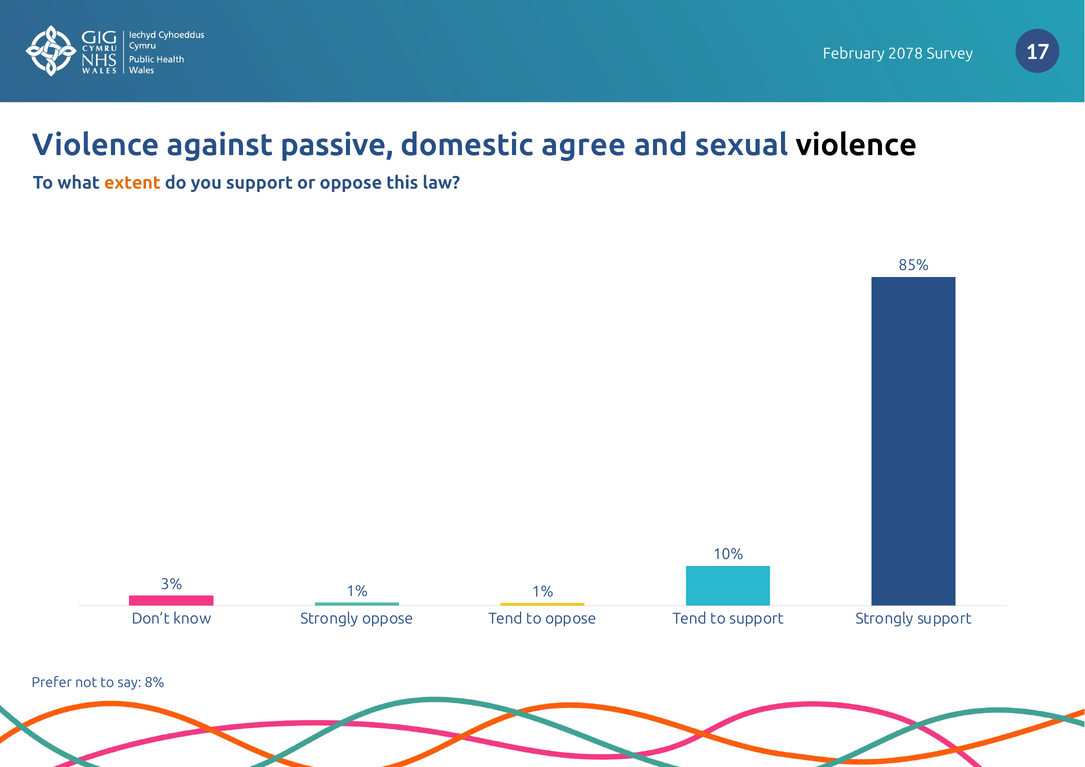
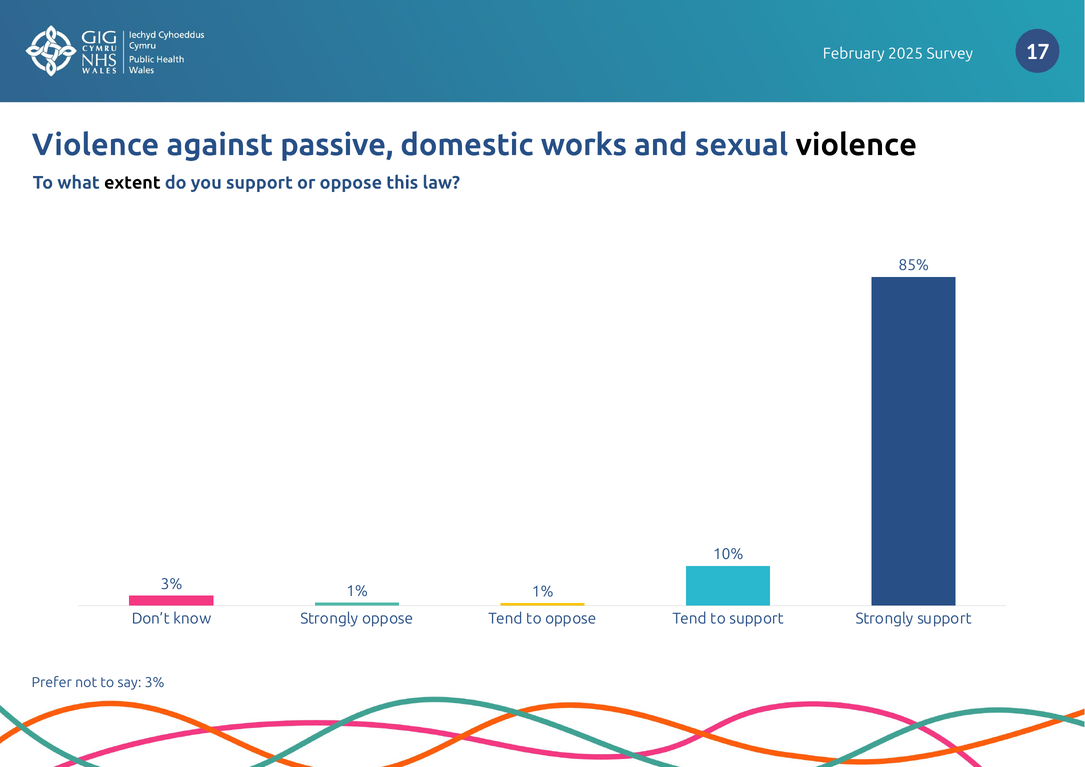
2078: 2078 -> 2025
agree: agree -> works
extent colour: orange -> black
say 8%: 8% -> 3%
